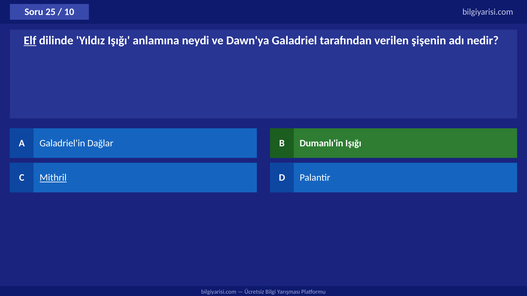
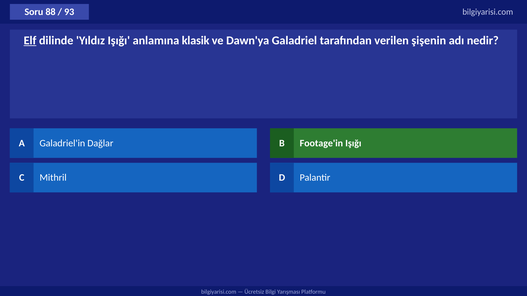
25: 25 -> 88
10: 10 -> 93
neydi: neydi -> klasik
Dumanlı'in: Dumanlı'in -> Footage'in
Mithril underline: present -> none
